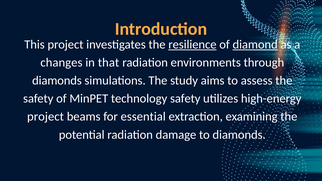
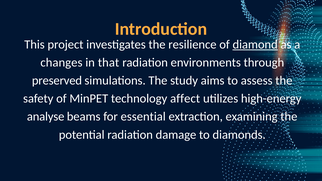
resilience underline: present -> none
diamonds at (57, 81): diamonds -> preserved
technology safety: safety -> affect
project at (46, 117): project -> analyse
